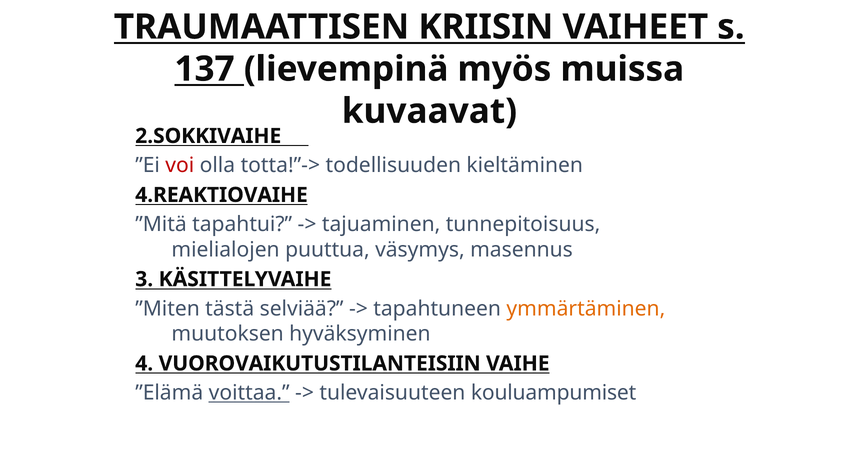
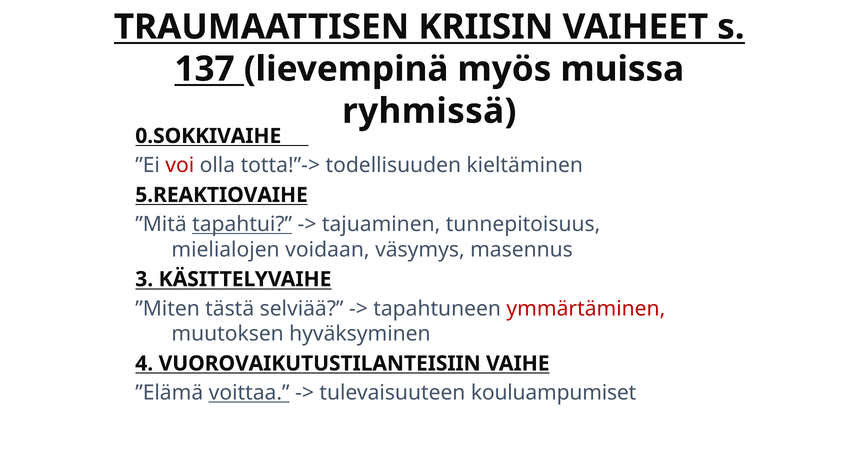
kuvaavat: kuvaavat -> ryhmissä
2.SOKKIVAIHE: 2.SOKKIVAIHE -> 0.SOKKIVAIHE
4.REAKTIOVAIHE: 4.REAKTIOVAIHE -> 5.REAKTIOVAIHE
tapahtui underline: none -> present
puuttua: puuttua -> voidaan
ymmärtäminen colour: orange -> red
